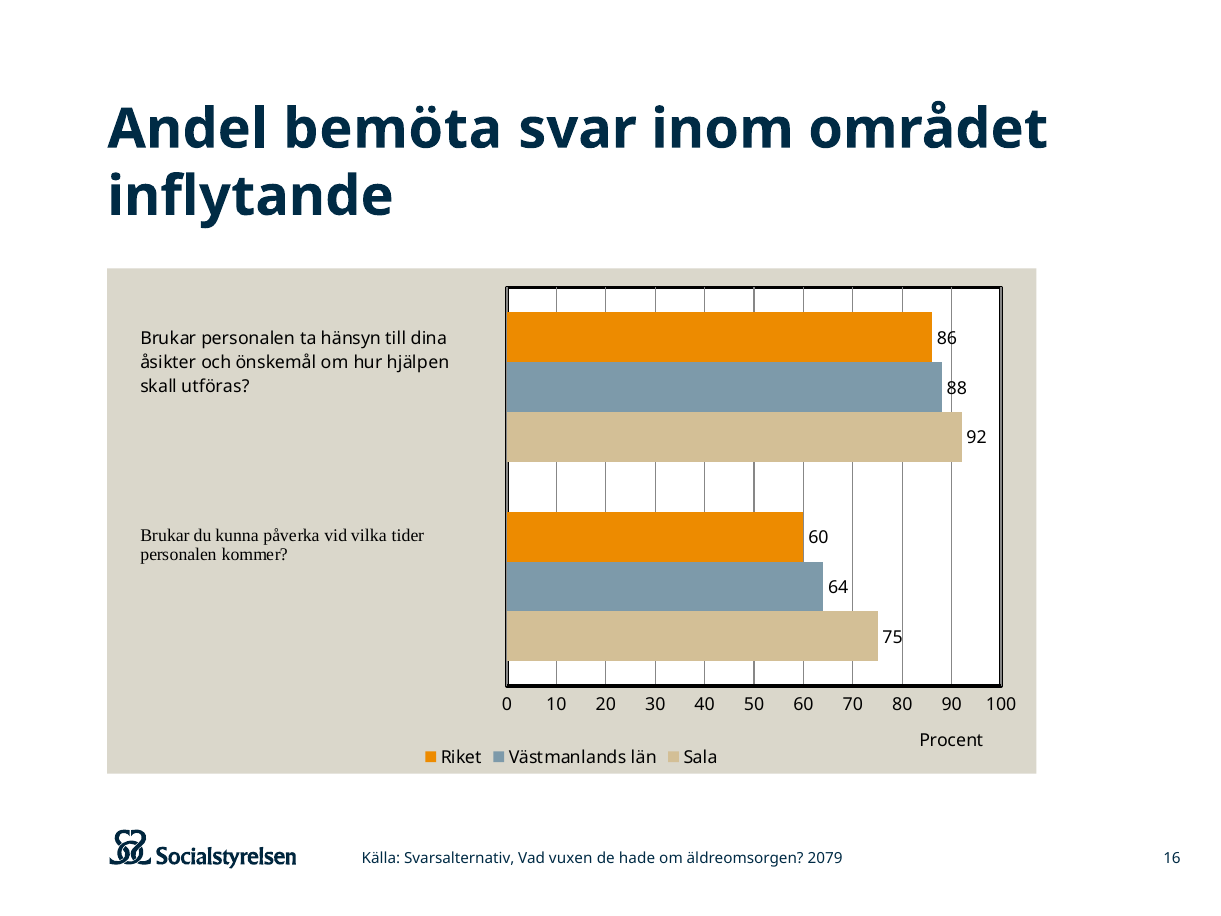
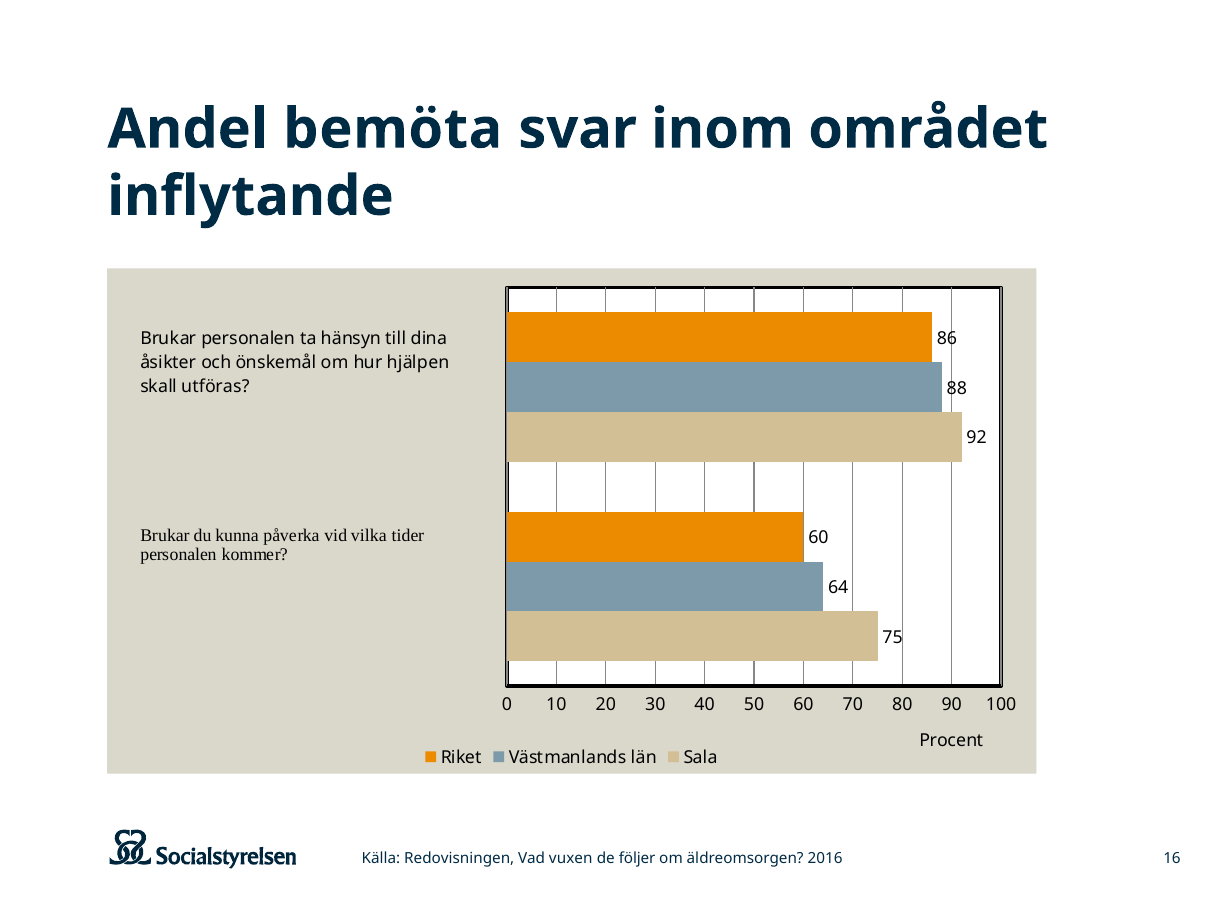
Svarsalternativ: Svarsalternativ -> Redovisningen
hade: hade -> följer
2079: 2079 -> 2016
